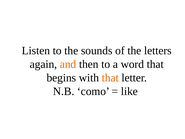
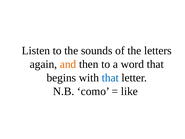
that at (110, 78) colour: orange -> blue
